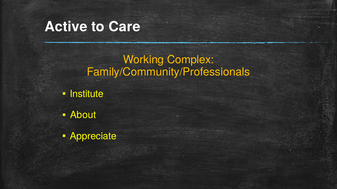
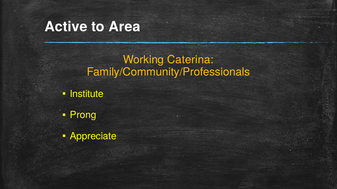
Care: Care -> Area
Complex: Complex -> Caterina
About: About -> Prong
